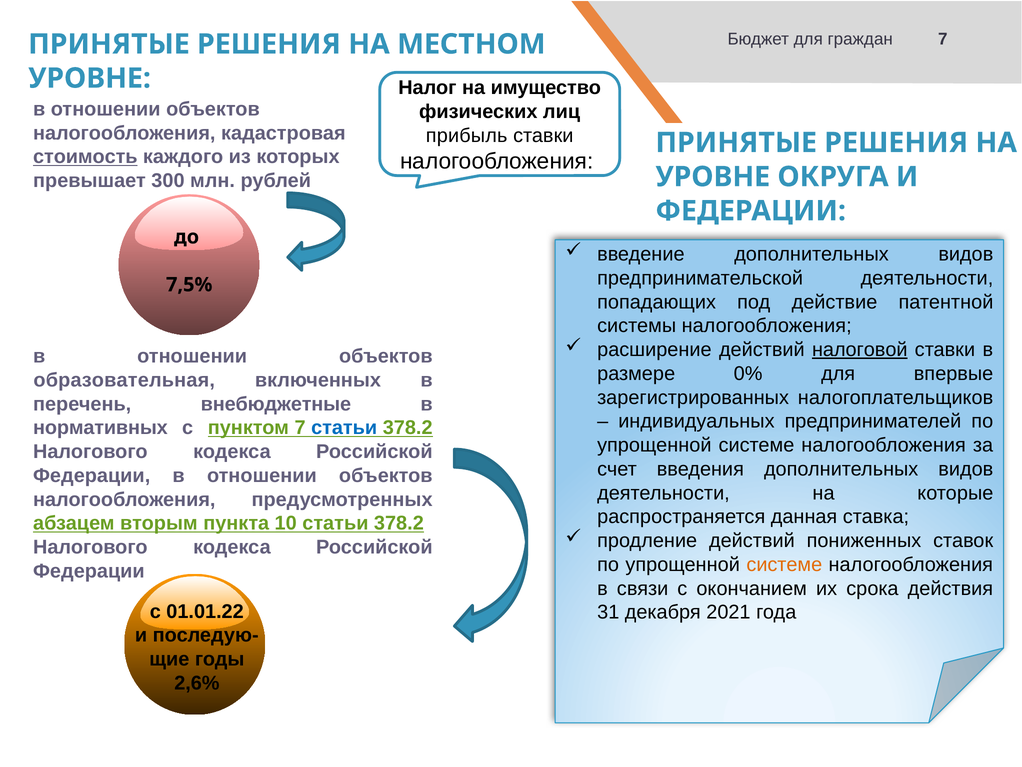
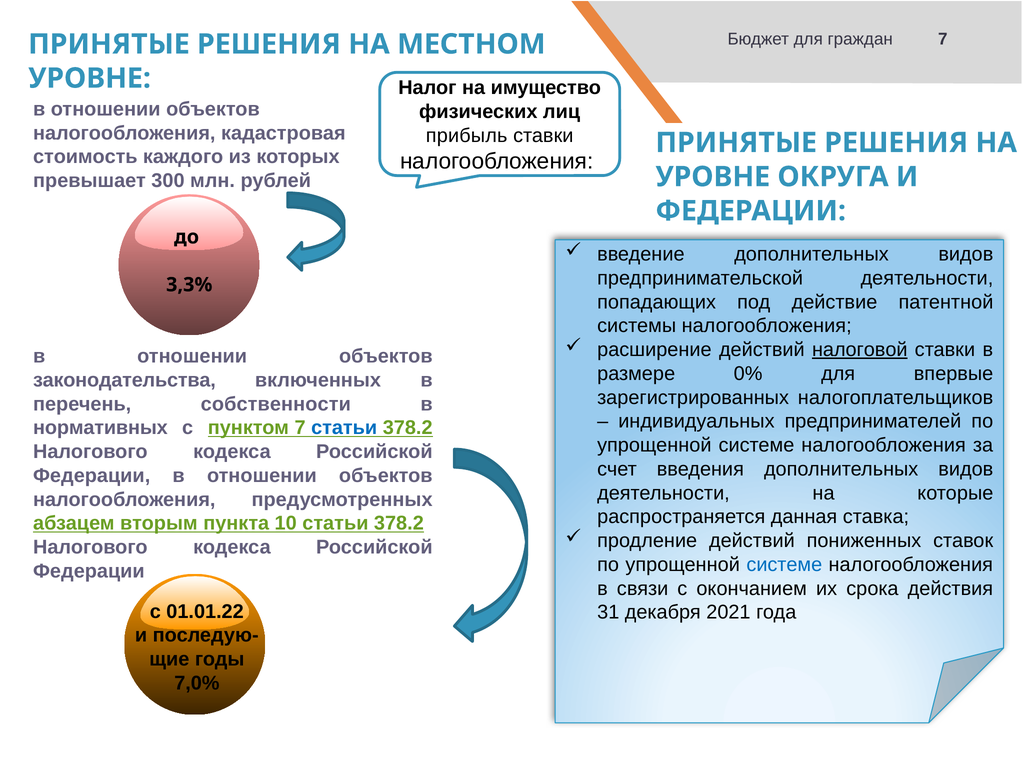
стоимость underline: present -> none
7,5%: 7,5% -> 3,3%
образовательная: образовательная -> законодательства
внебюджетные: внебюджетные -> собственности
системе at (784, 564) colour: orange -> blue
2,6%: 2,6% -> 7,0%
